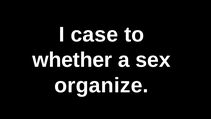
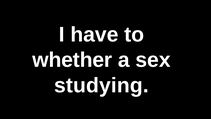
case: case -> have
organize: organize -> studying
